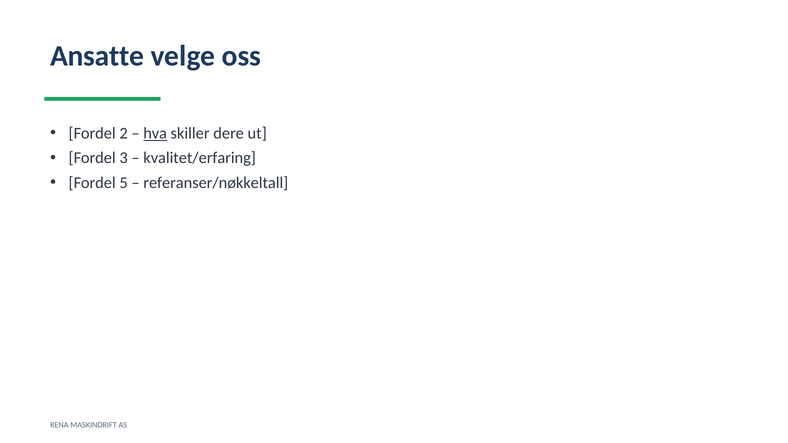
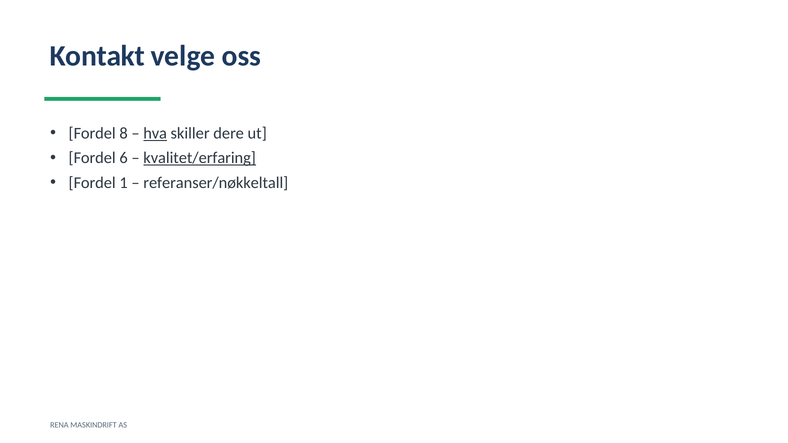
Ansatte: Ansatte -> Kontakt
2: 2 -> 8
3: 3 -> 6
kvalitet/erfaring underline: none -> present
5: 5 -> 1
